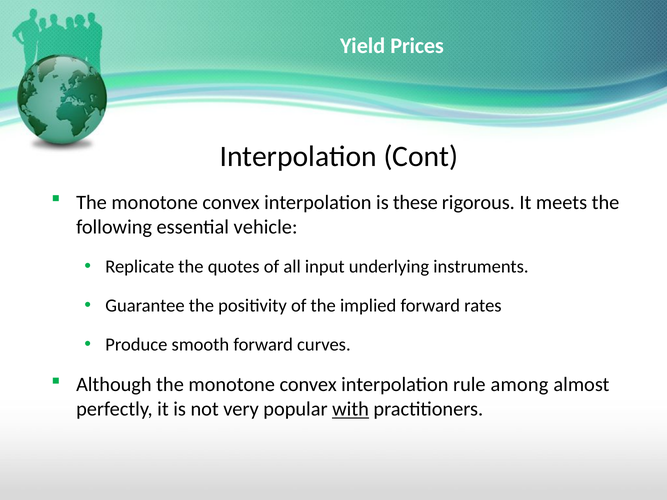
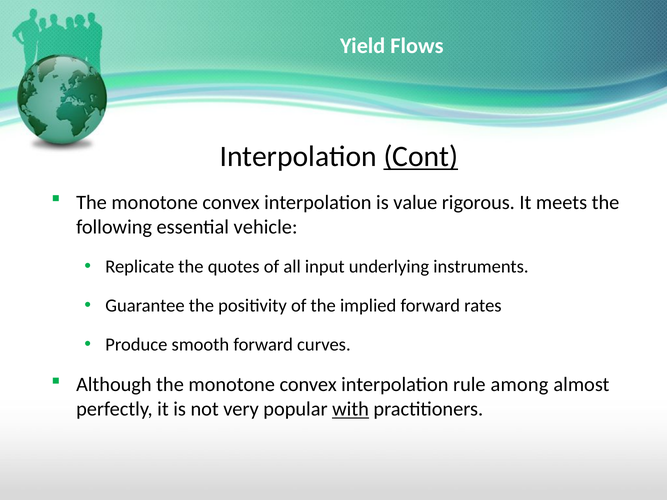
Prices: Prices -> Flows
Cont underline: none -> present
these: these -> value
